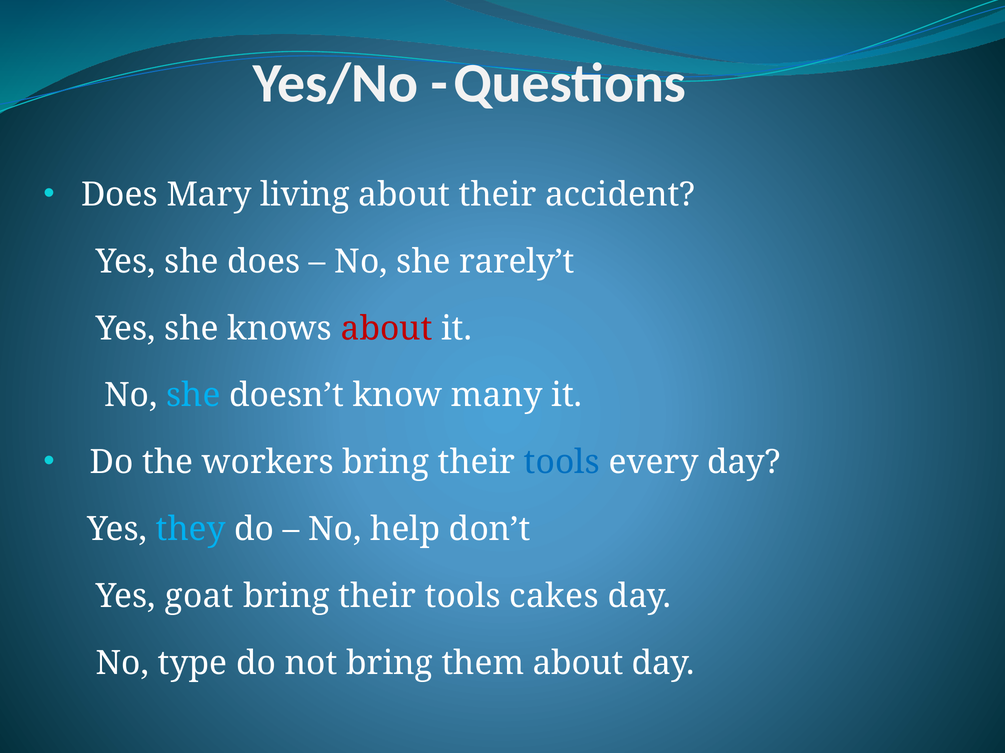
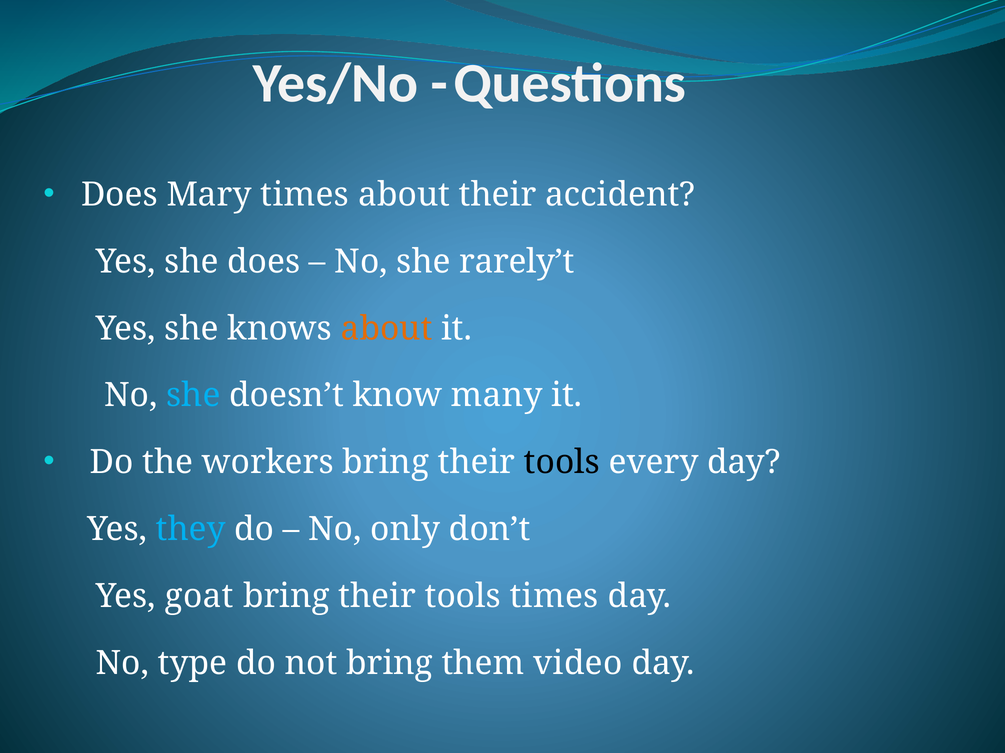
Mary living: living -> times
about at (387, 329) colour: red -> orange
tools at (562, 463) colour: blue -> black
help: help -> only
tools cakes: cakes -> times
them about: about -> video
